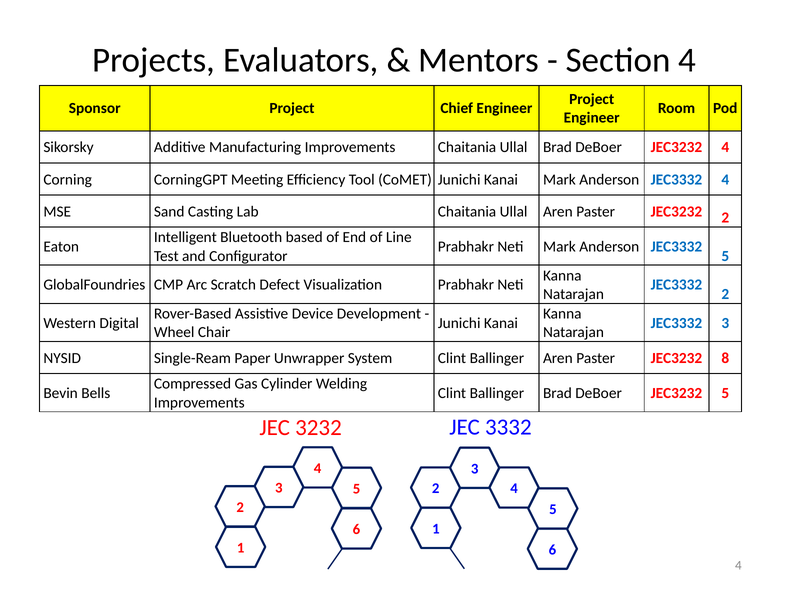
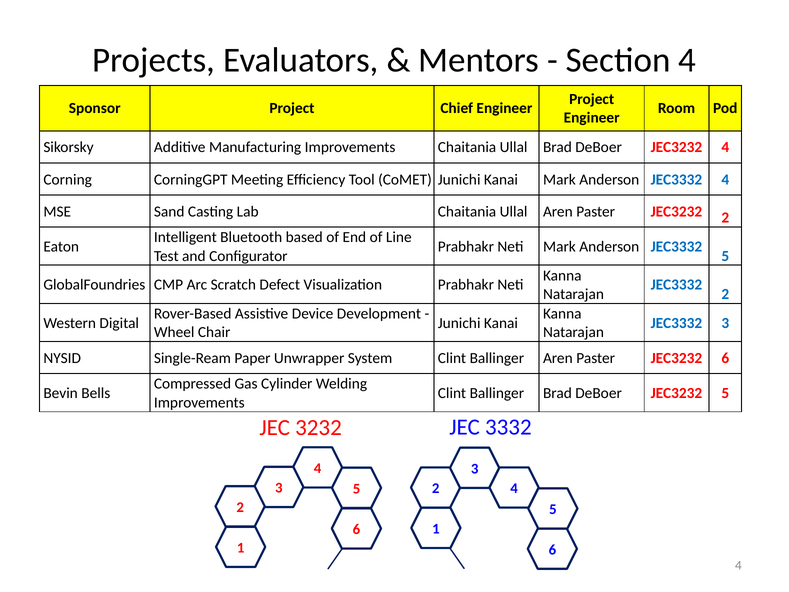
JEC3232 8: 8 -> 6
